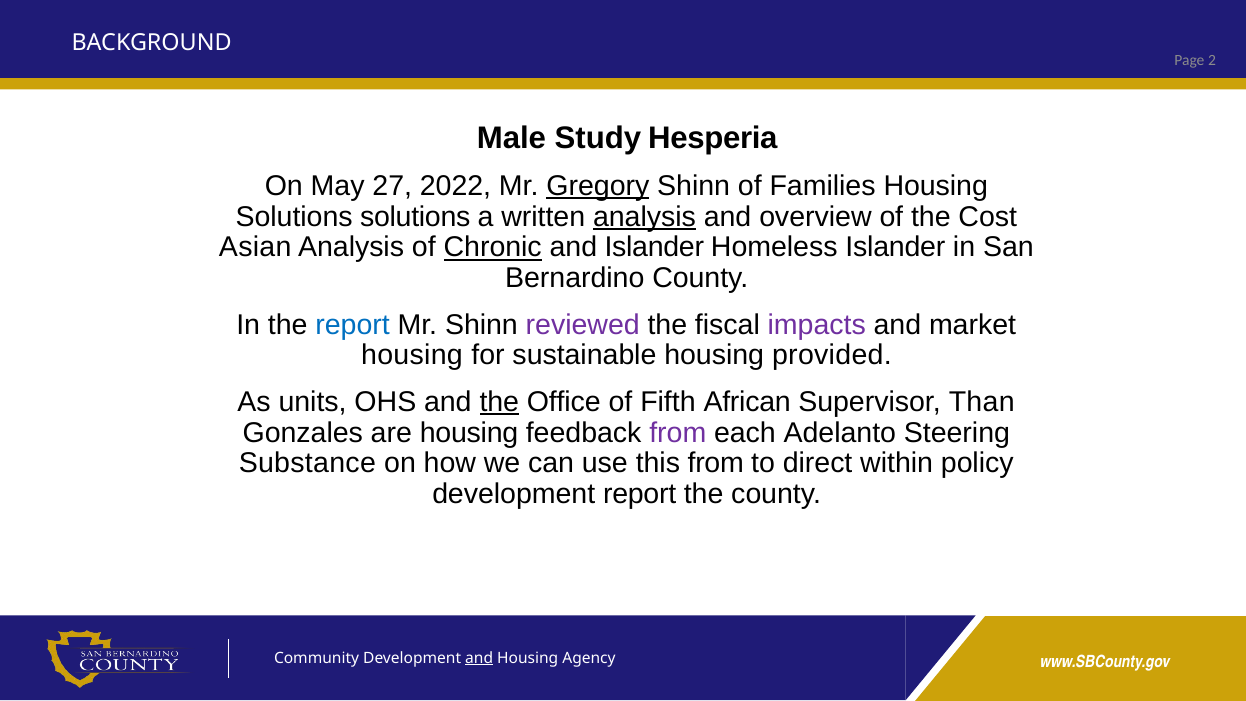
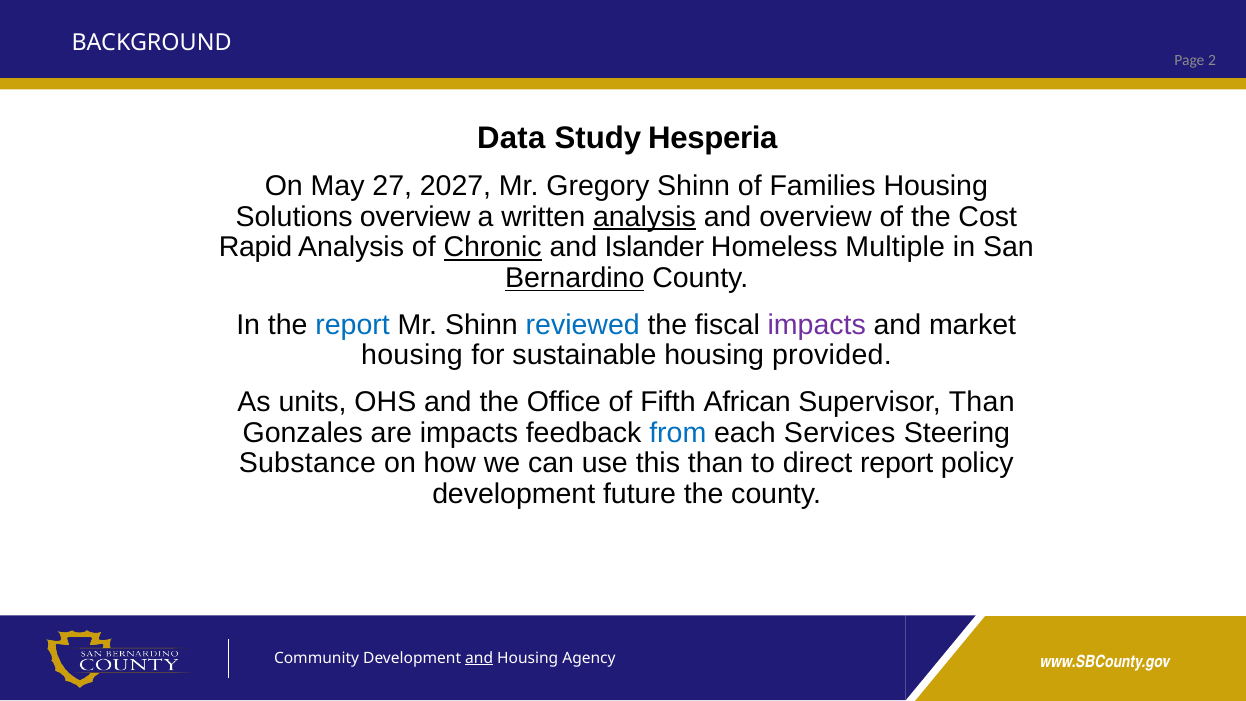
Male: Male -> Data
2022: 2022 -> 2027
Gregory underline: present -> none
Solutions solutions: solutions -> overview
Asian: Asian -> Rapid
Homeless Islander: Islander -> Multiple
Bernardino underline: none -> present
reviewed colour: purple -> blue
the at (499, 402) underline: present -> none
are housing: housing -> impacts
from at (678, 433) colour: purple -> blue
Adelanto: Adelanto -> Services
this from: from -> than
direct within: within -> report
development report: report -> future
